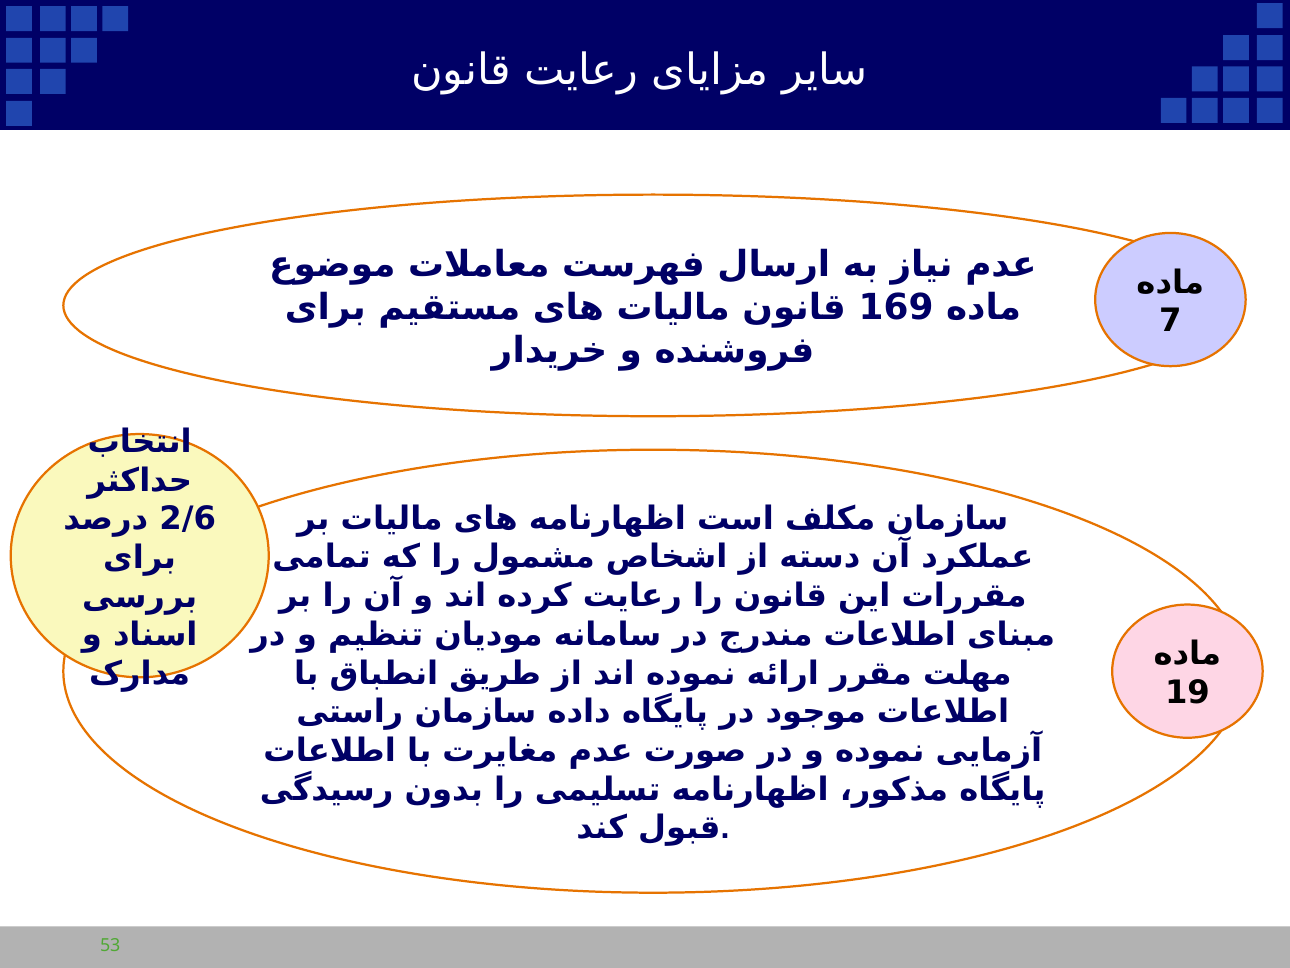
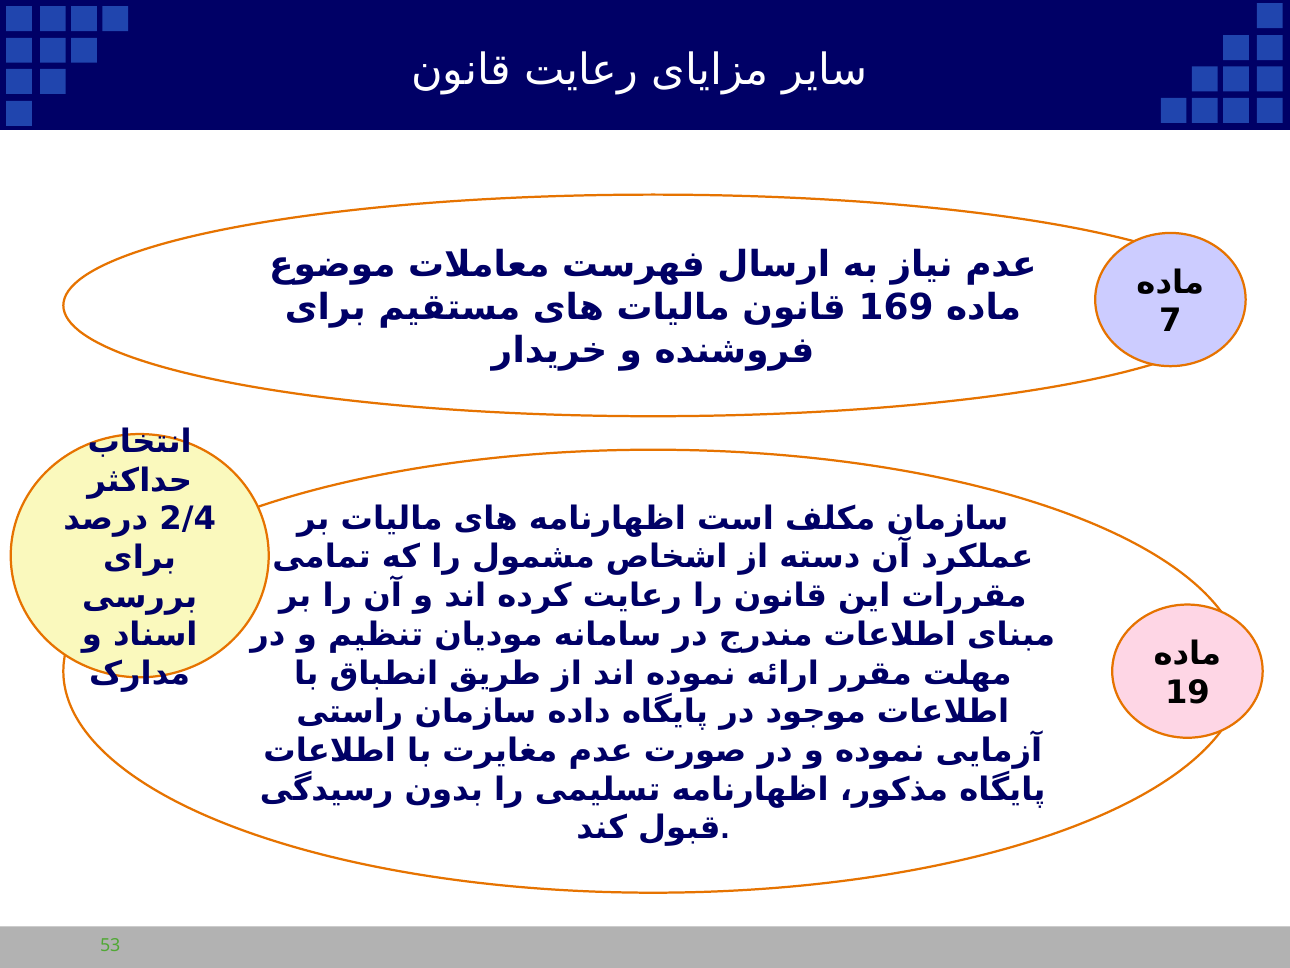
2/6: 2/6 -> 2/4
